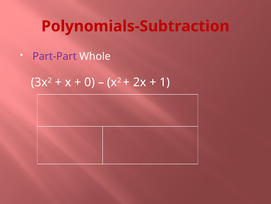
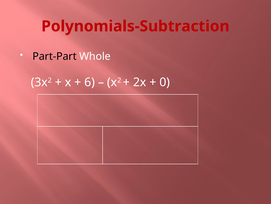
Part-Part colour: purple -> black
0: 0 -> 6
1: 1 -> 0
